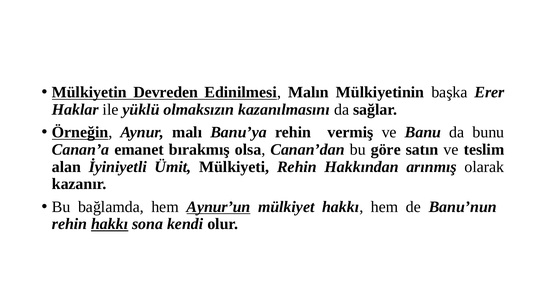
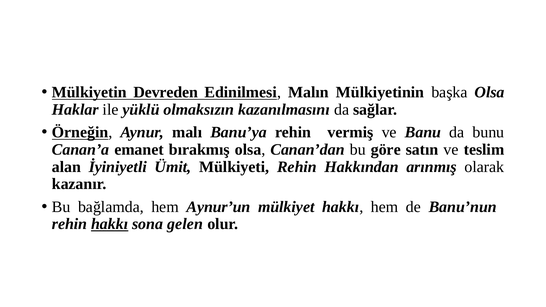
başka Erer: Erer -> Olsa
Aynur’un underline: present -> none
kendi: kendi -> gelen
